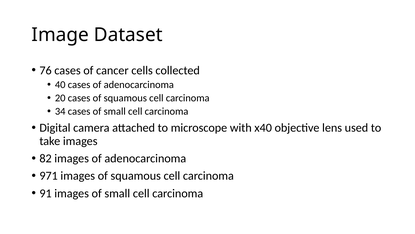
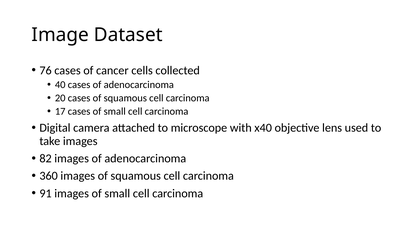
34: 34 -> 17
971: 971 -> 360
